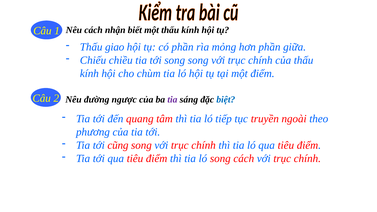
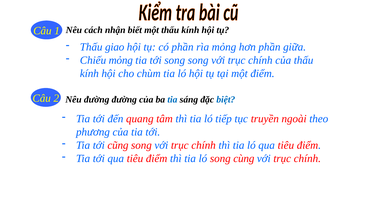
Chiếu chiều: chiều -> mỏng
đường ngược: ngược -> đường
tia at (172, 99) colour: purple -> blue
song cách: cách -> cùng
